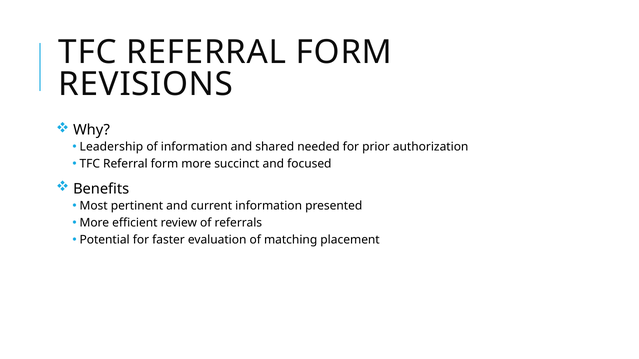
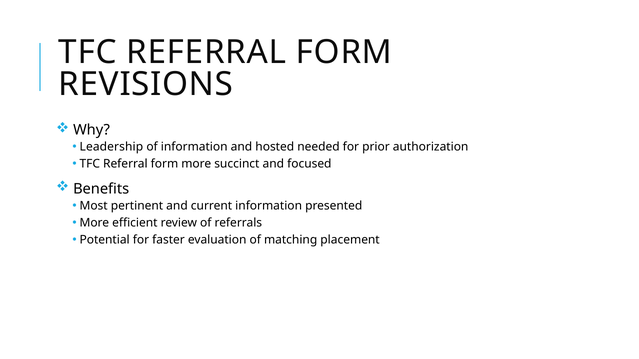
shared: shared -> hosted
